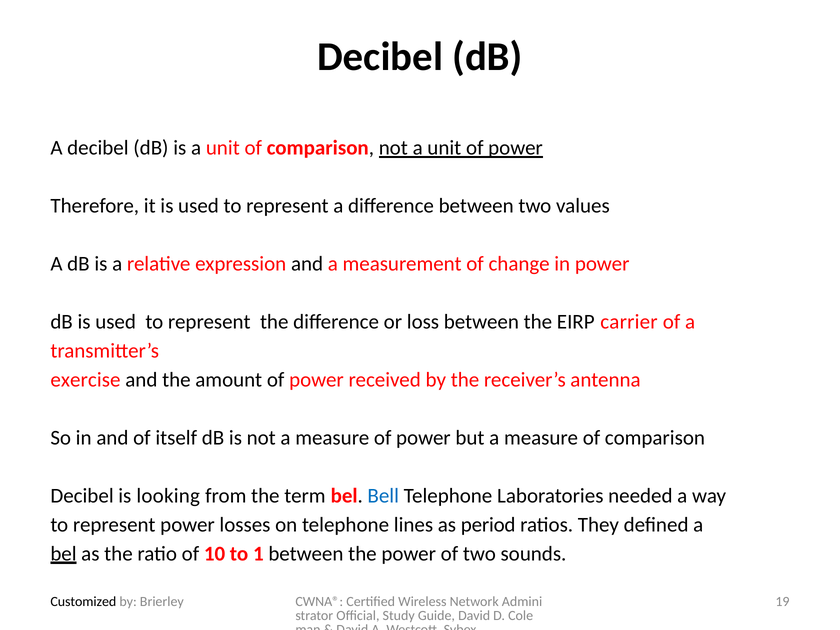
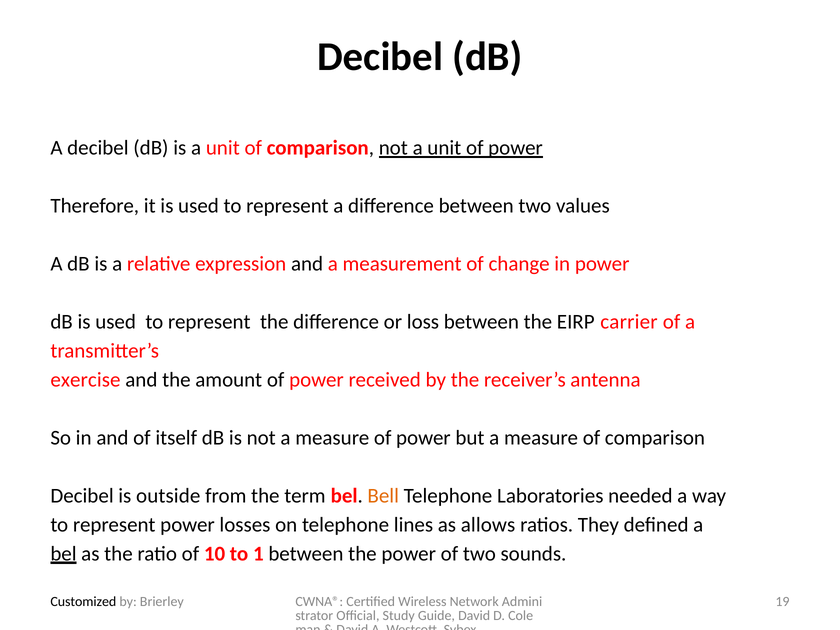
looking: looking -> outside
Bell colour: blue -> orange
period: period -> allows
